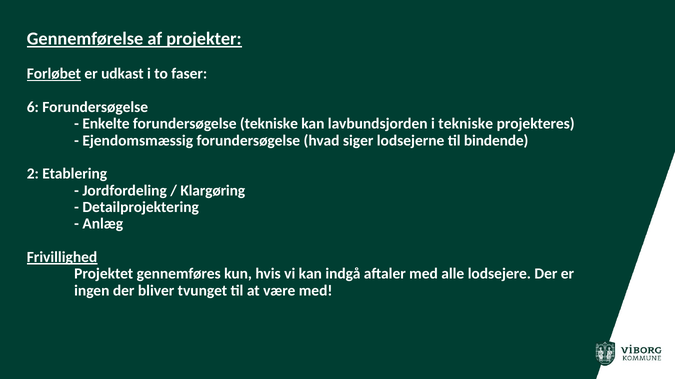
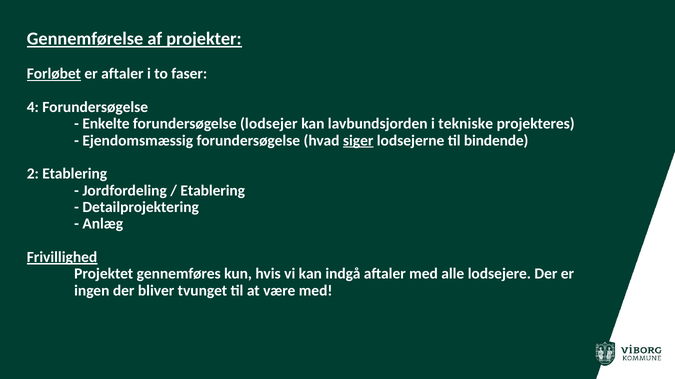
er udkast: udkast -> aftaler
6: 6 -> 4
forundersøgelse tekniske: tekniske -> lodsejer
siger underline: none -> present
Klargøring at (213, 191): Klargøring -> Etablering
